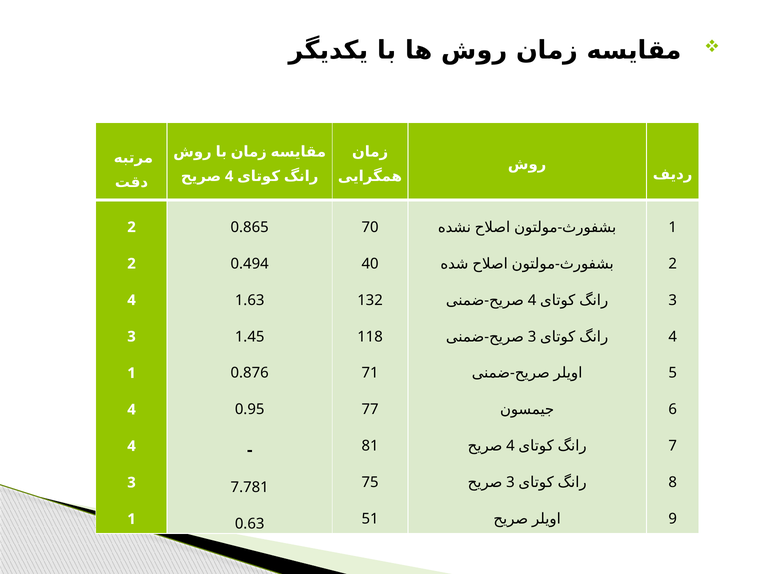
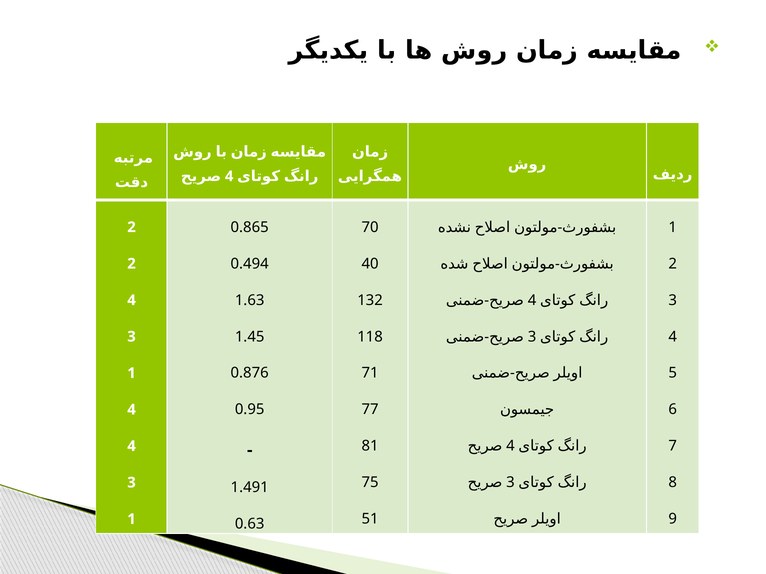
7.781: 7.781 -> 1.491
